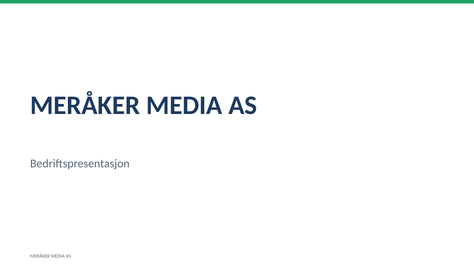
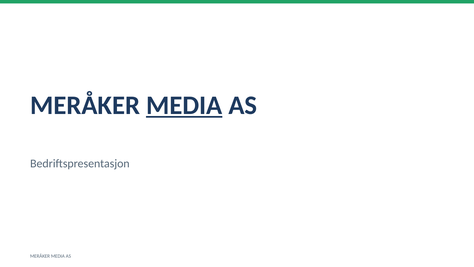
MEDIA at (184, 105) underline: none -> present
